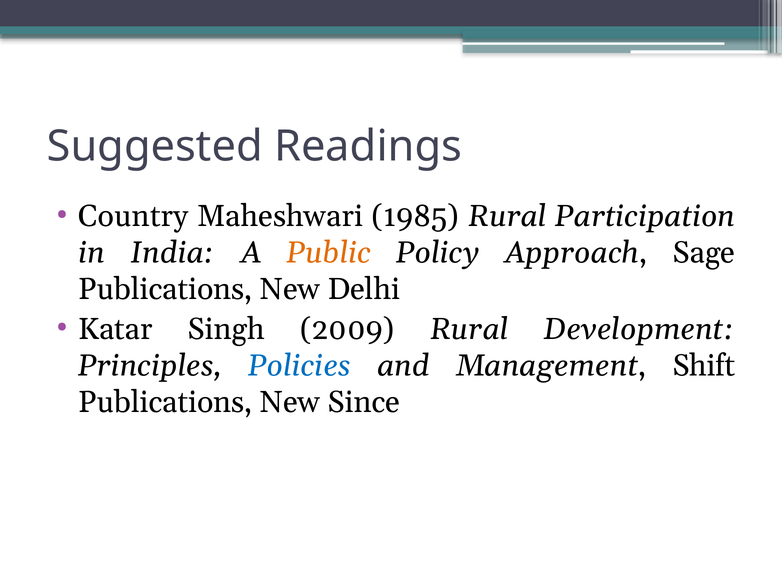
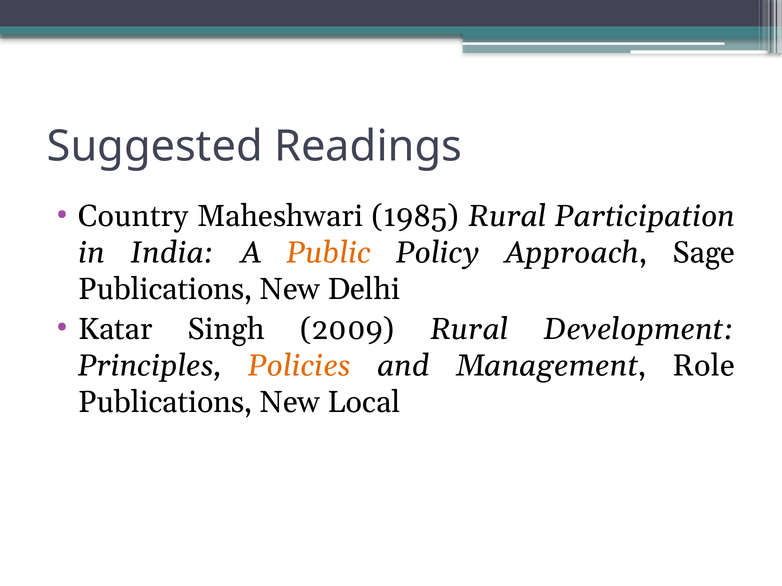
Policies colour: blue -> orange
Shift: Shift -> Role
Since: Since -> Local
